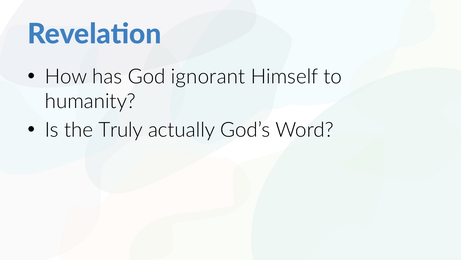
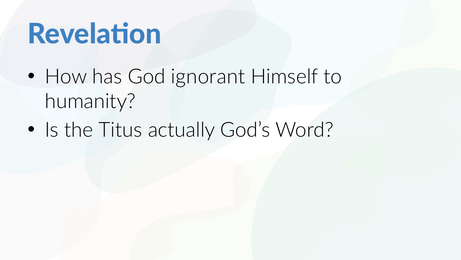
Truly: Truly -> Titus
